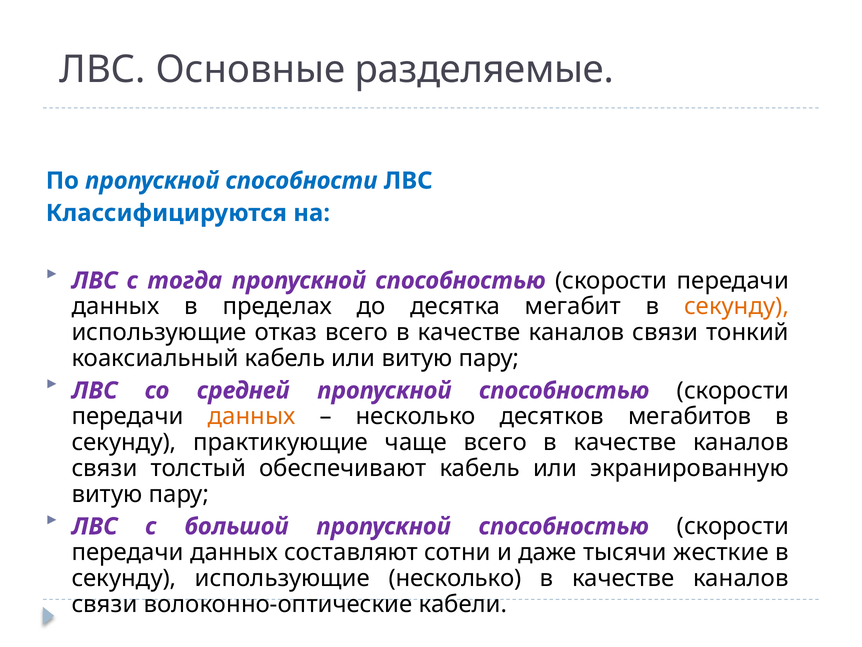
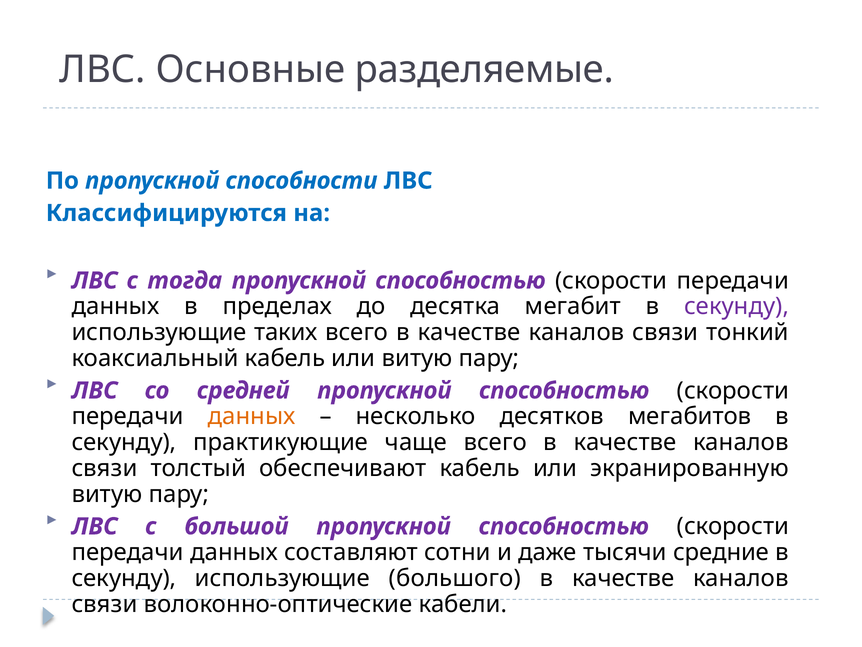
секунду at (737, 306) colour: orange -> purple
отказ: отказ -> таких
жесткие: жесткие -> средние
использующие несколько: несколько -> большого
